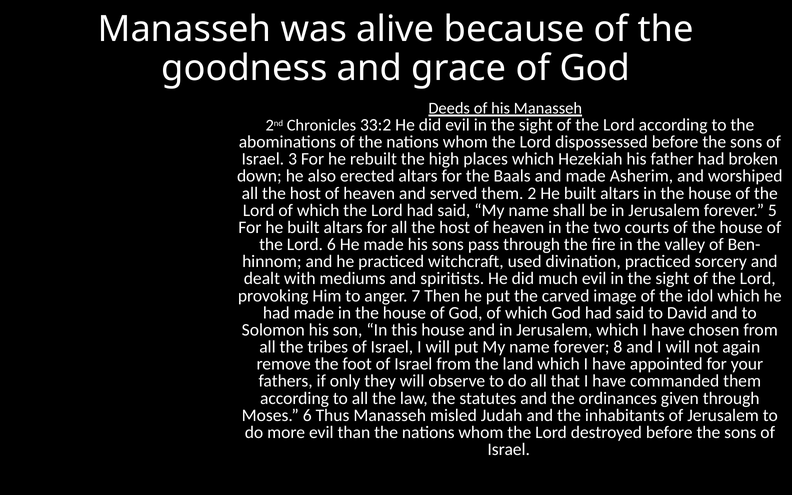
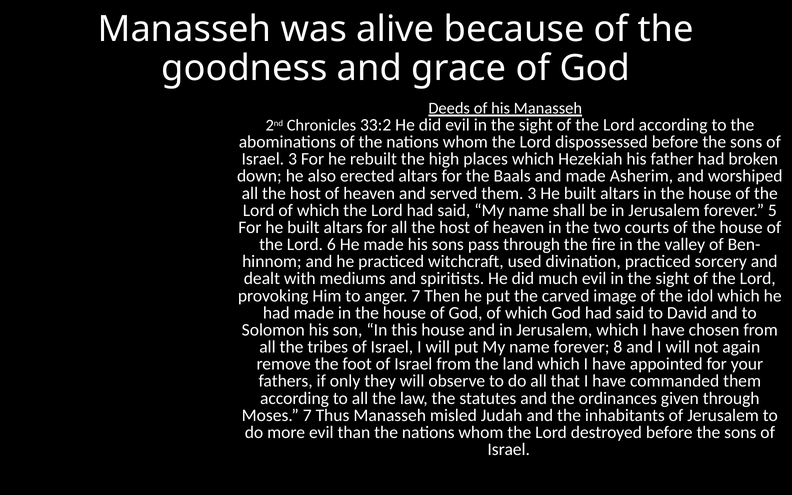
them 2: 2 -> 3
Moses 6: 6 -> 7
